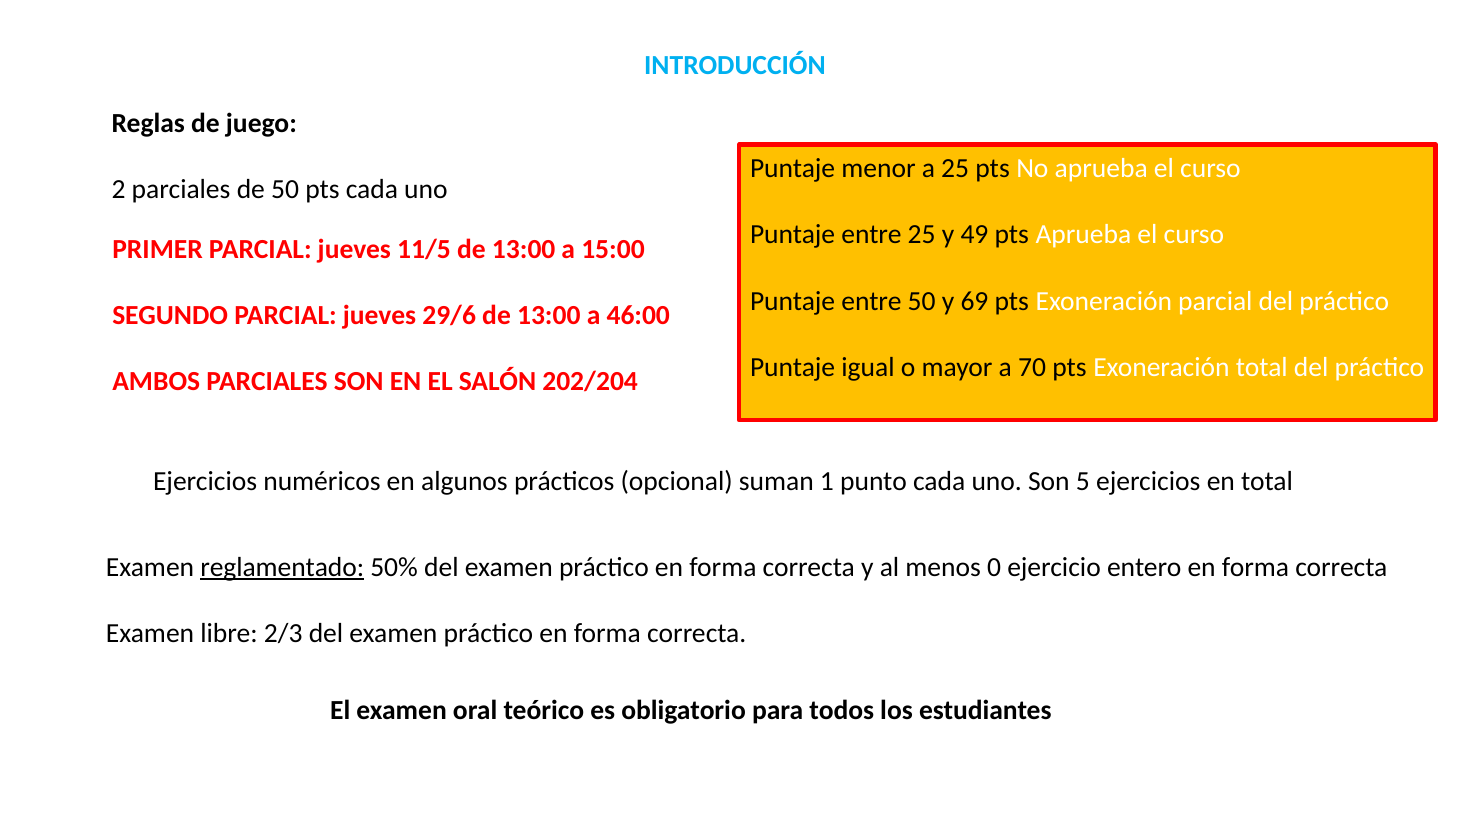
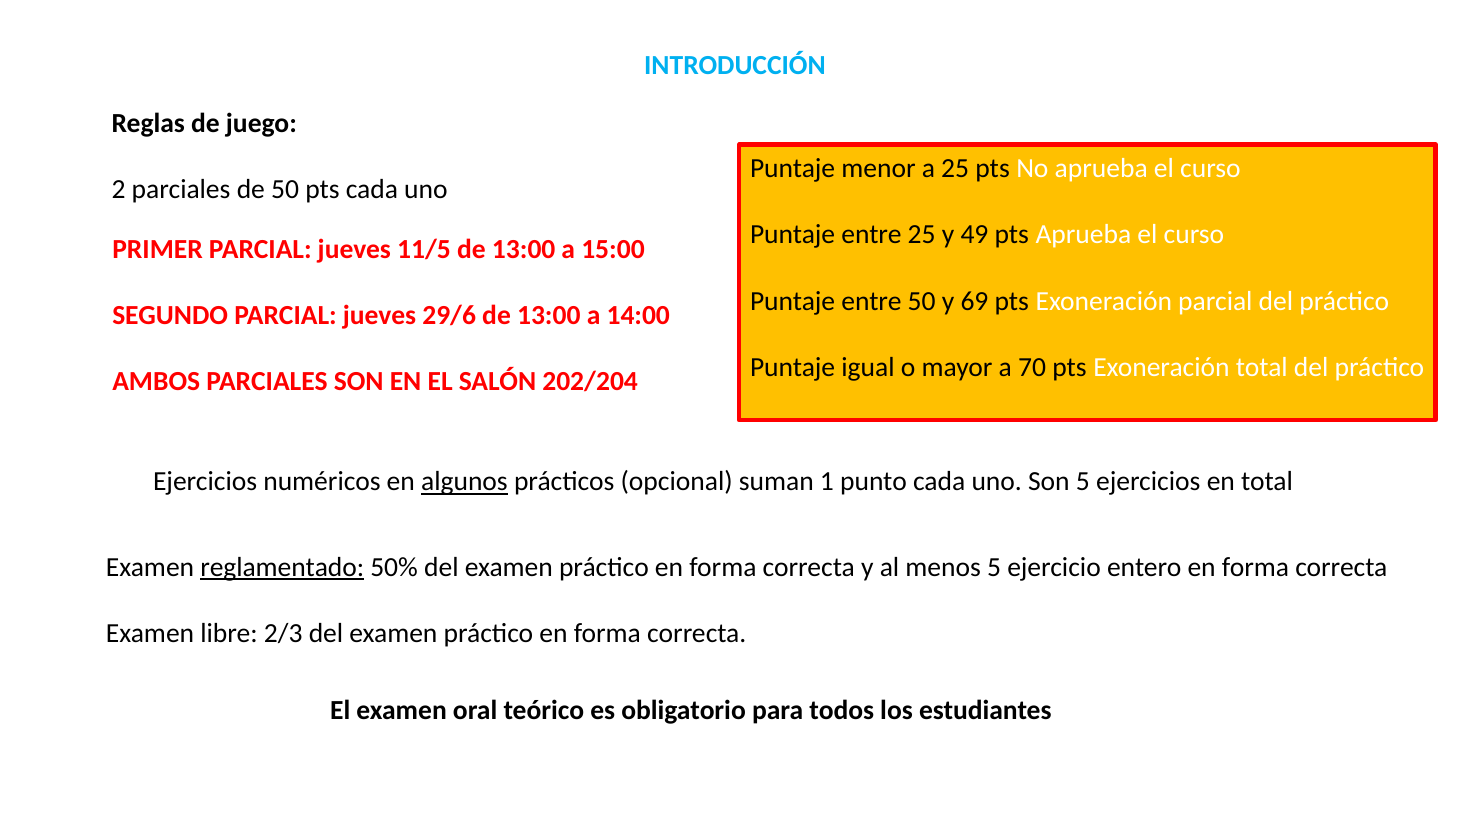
46:00: 46:00 -> 14:00
algunos underline: none -> present
menos 0: 0 -> 5
